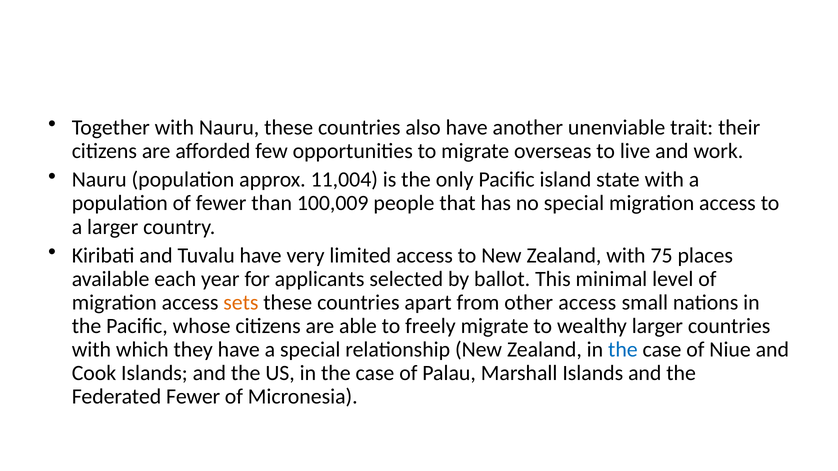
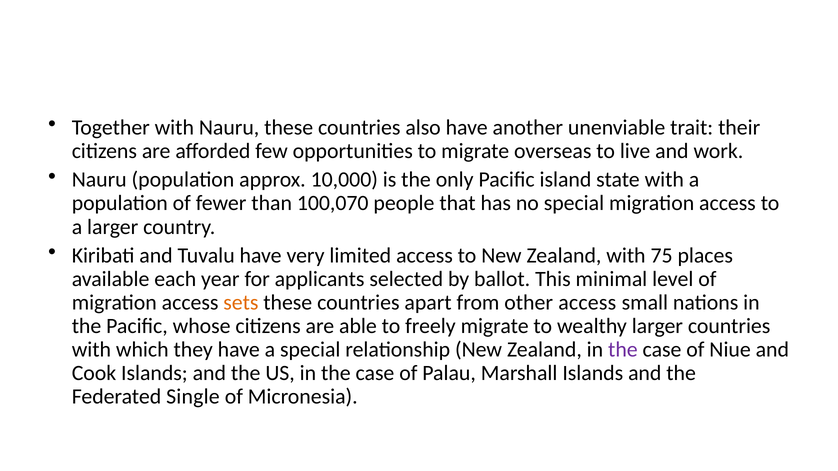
11,004: 11,004 -> 10,000
100,009: 100,009 -> 100,070
the at (623, 350) colour: blue -> purple
Federated Fewer: Fewer -> Single
